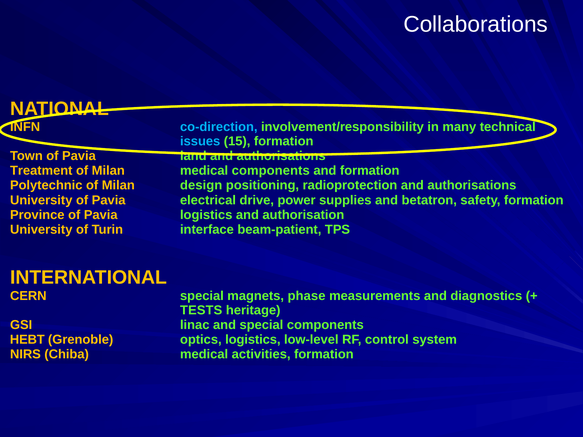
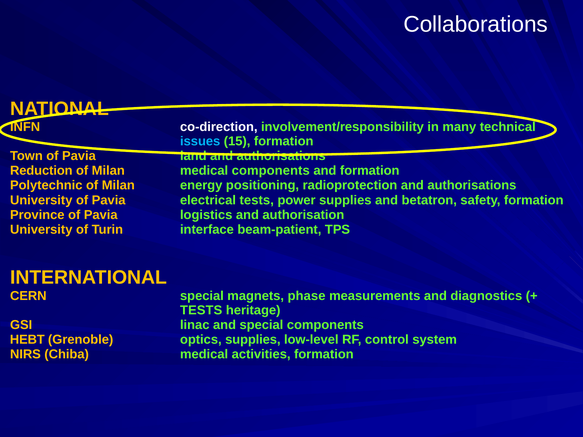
co-direction colour: light blue -> white
Treatment: Treatment -> Reduction
design: design -> energy
electrical drive: drive -> tests
optics logistics: logistics -> supplies
